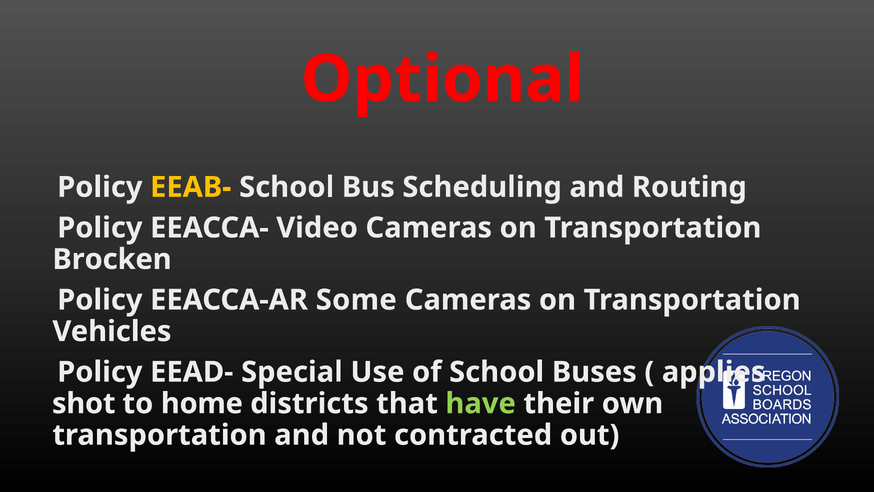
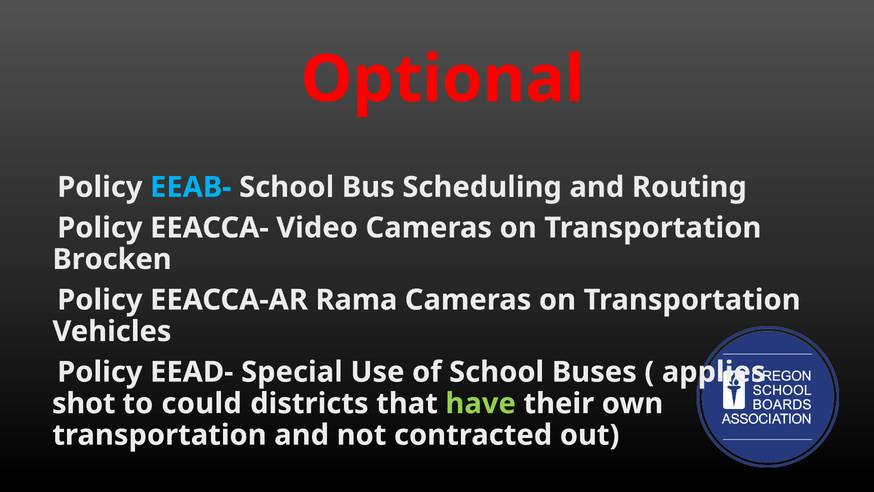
EEAB- colour: yellow -> light blue
Some: Some -> Rama
home: home -> could
